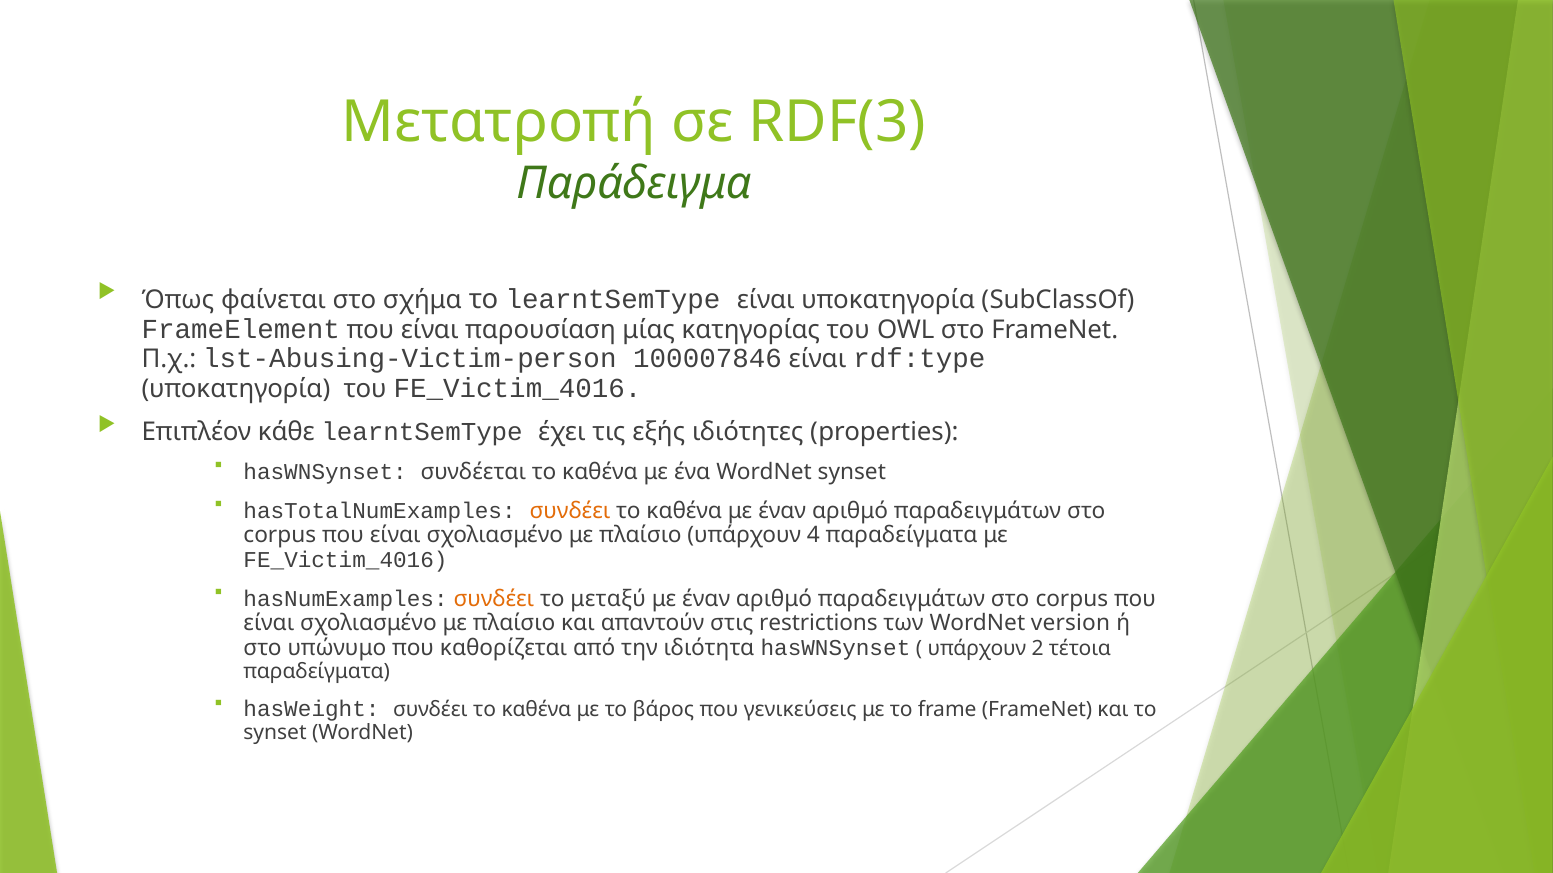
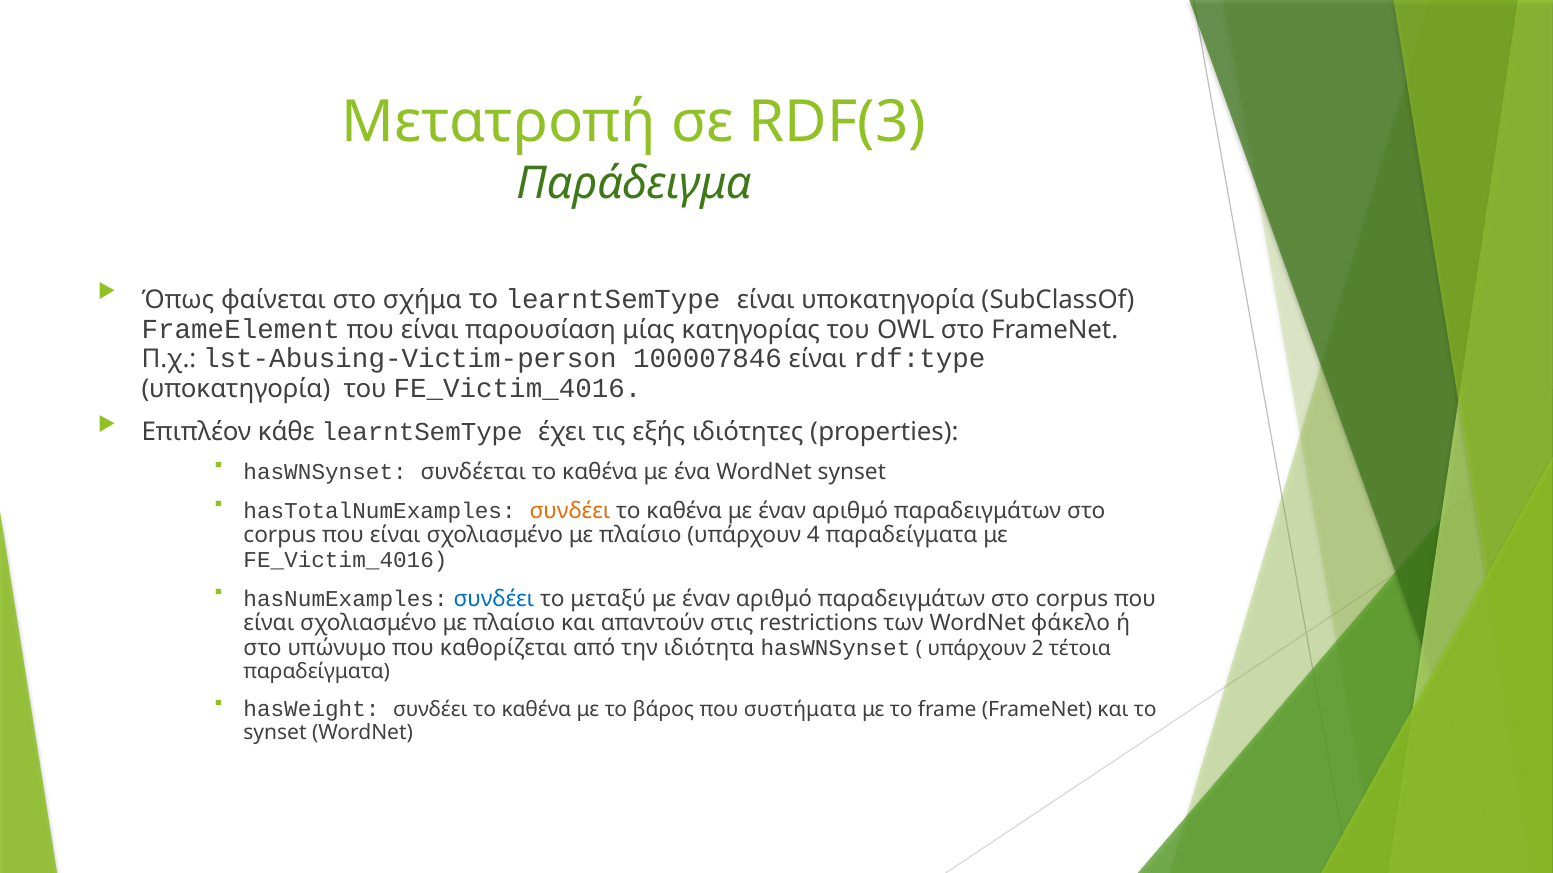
συνδέει at (494, 599) colour: orange -> blue
version: version -> φάκελο
γενικεύσεις: γενικεύσεις -> συστήματα
